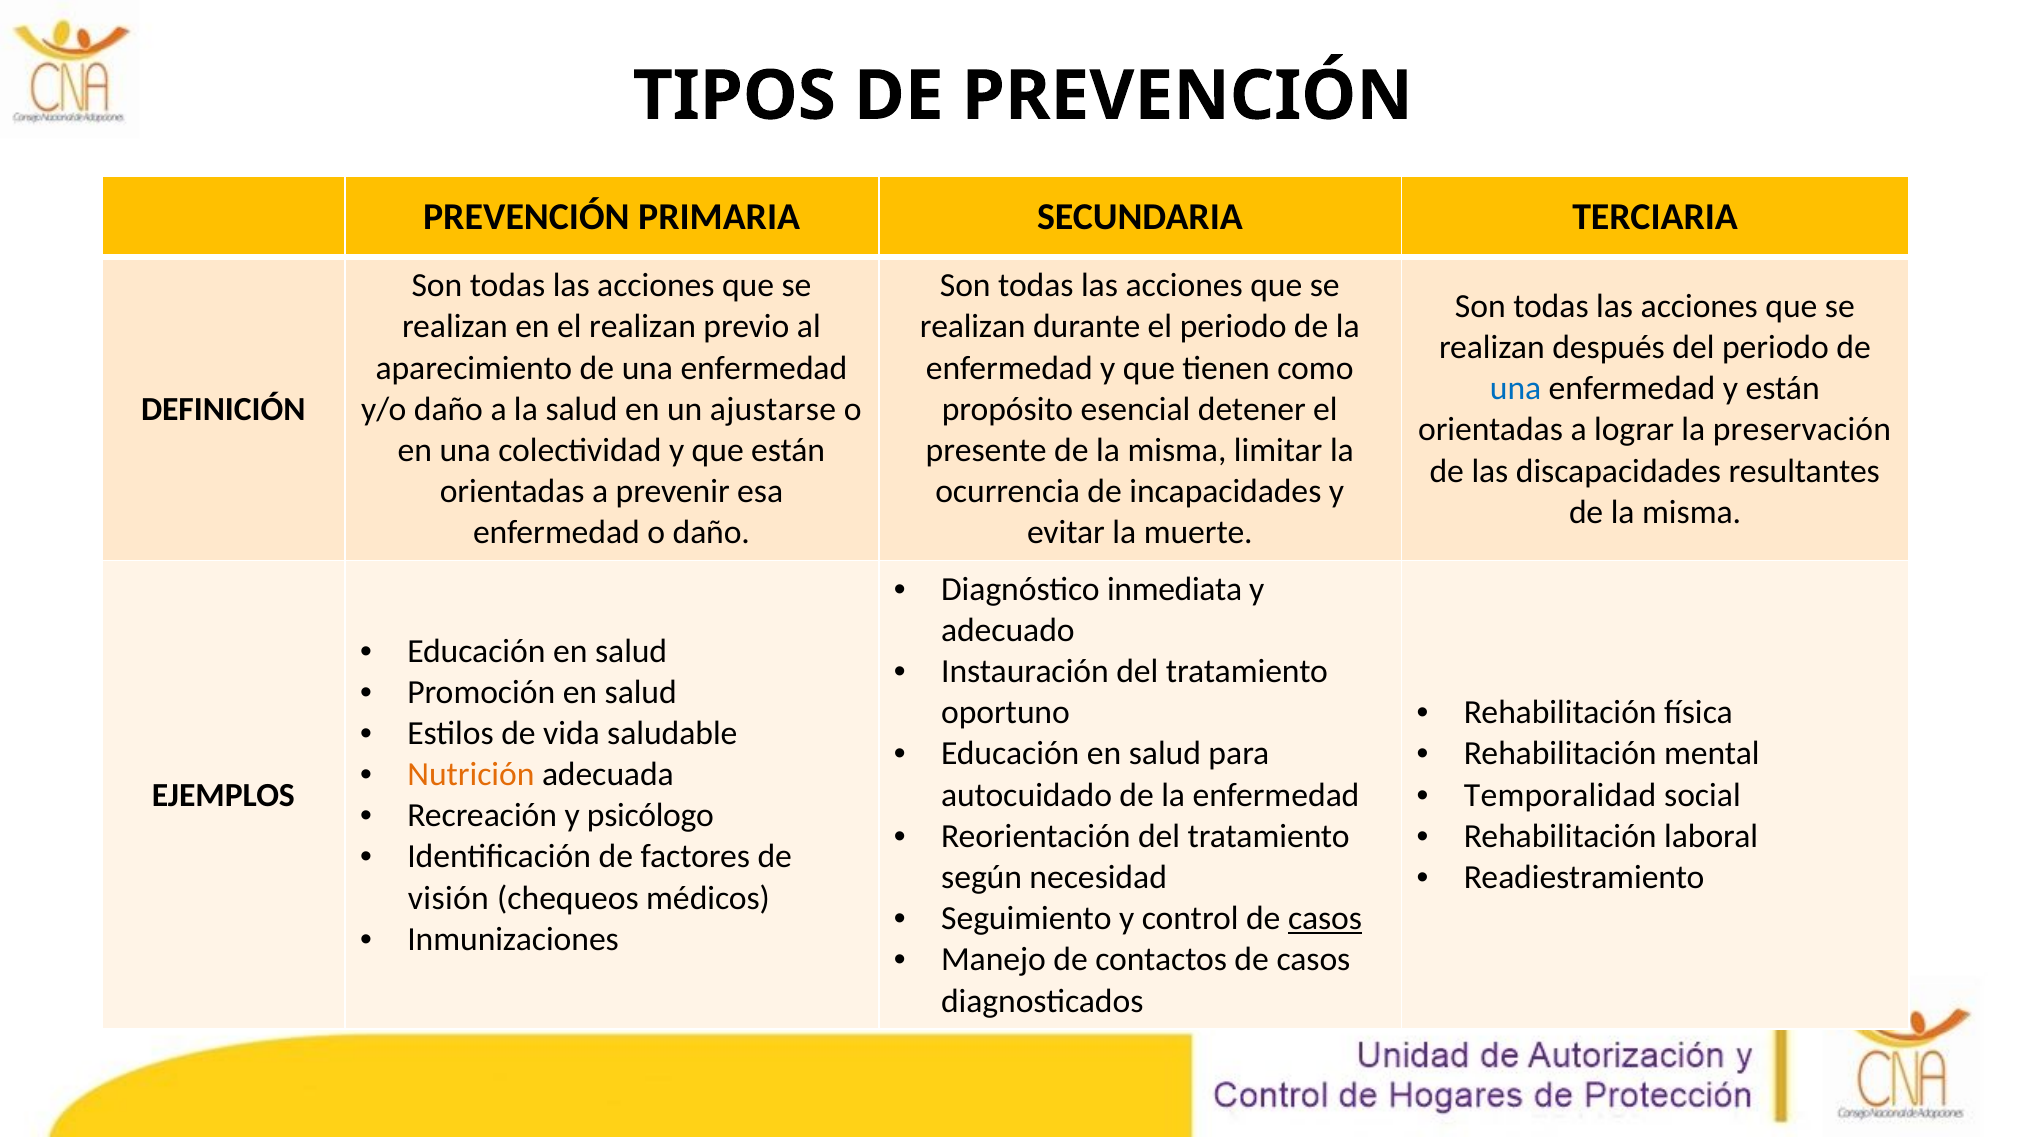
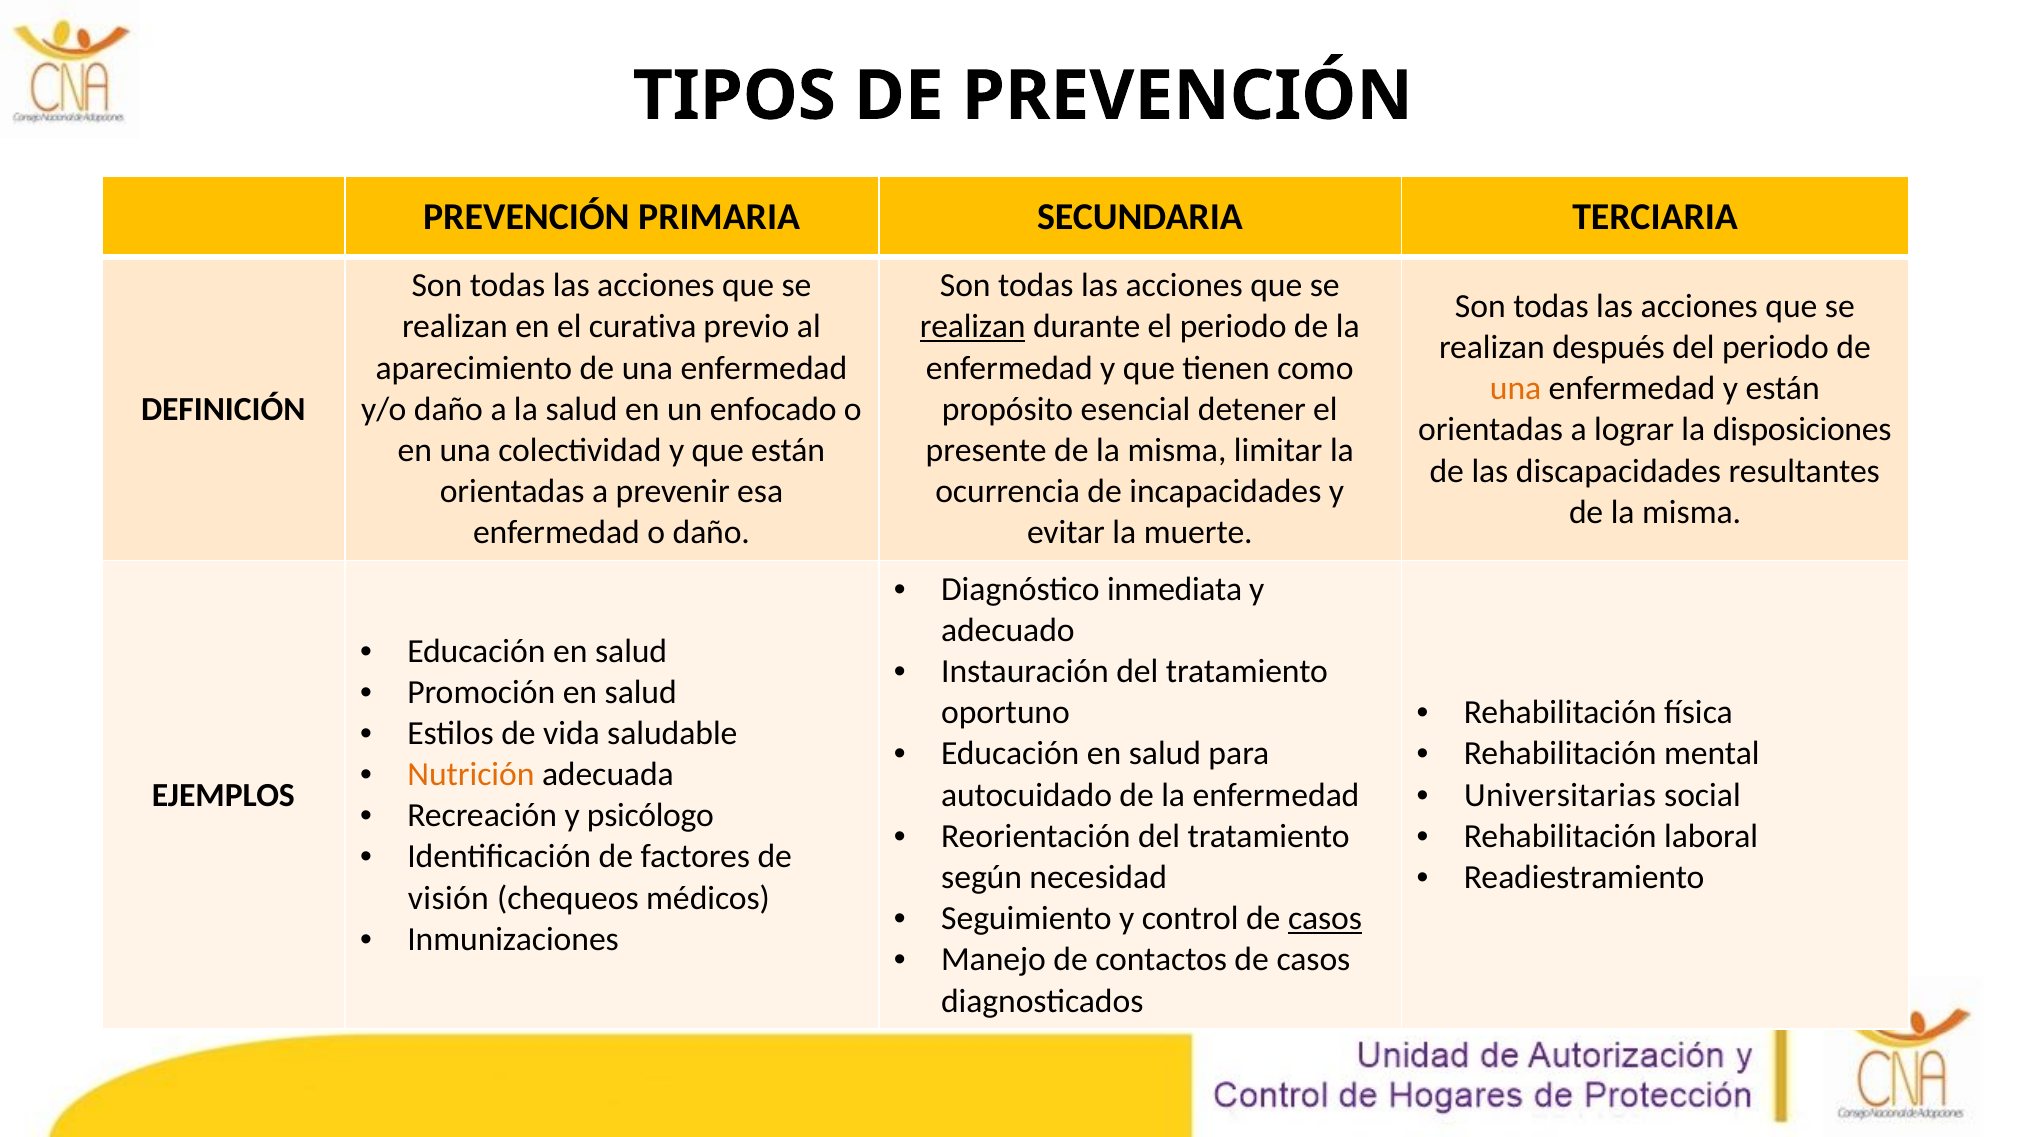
el realizan: realizan -> curativa
realizan at (973, 327) underline: none -> present
una at (1516, 389) colour: blue -> orange
ajustarse: ajustarse -> enfocado
preservación: preservación -> disposiciones
Temporalidad: Temporalidad -> Universitarias
